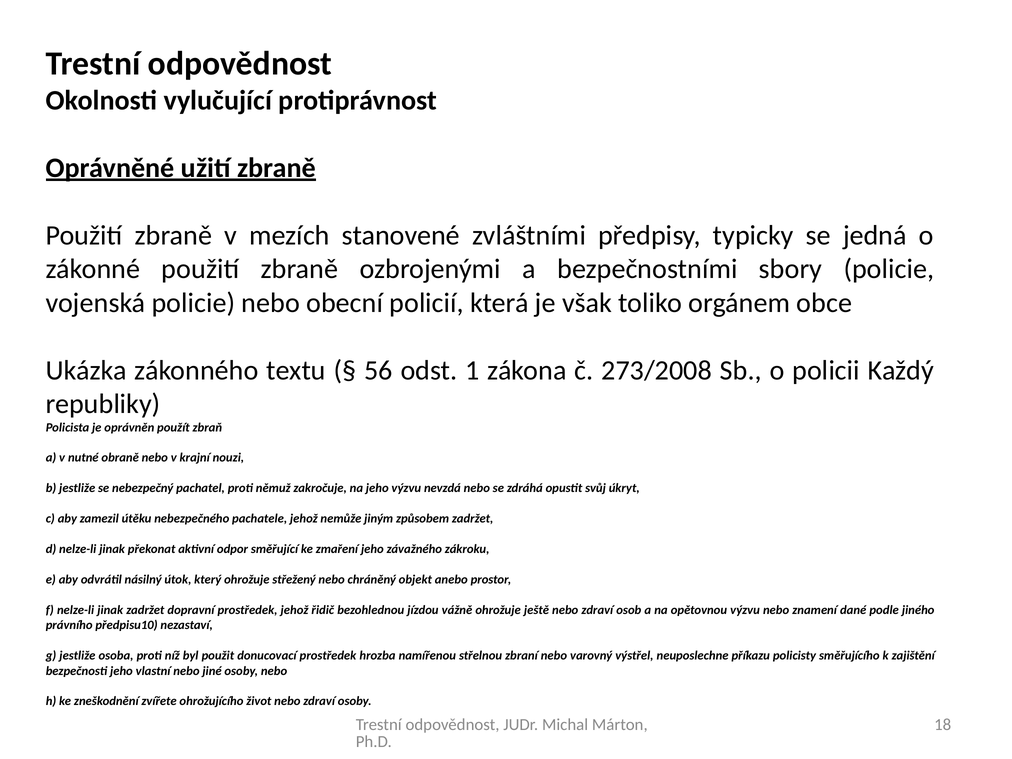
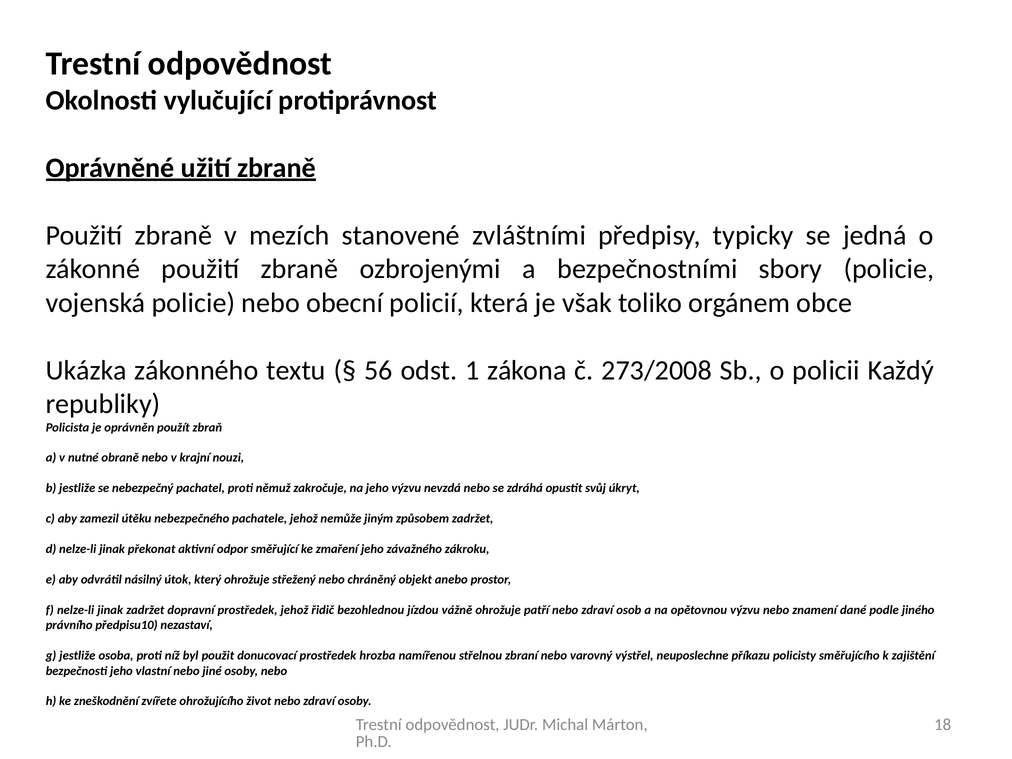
ještě: ještě -> patří
